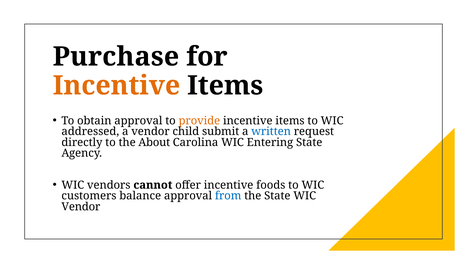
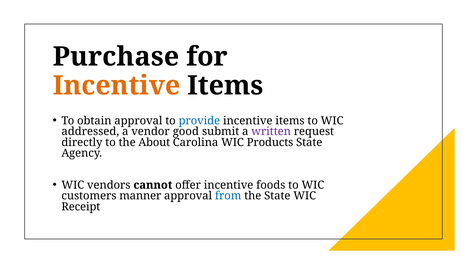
provide colour: orange -> blue
child: child -> good
written colour: blue -> purple
Entering: Entering -> Products
balance: balance -> manner
Vendor at (81, 207): Vendor -> Receipt
